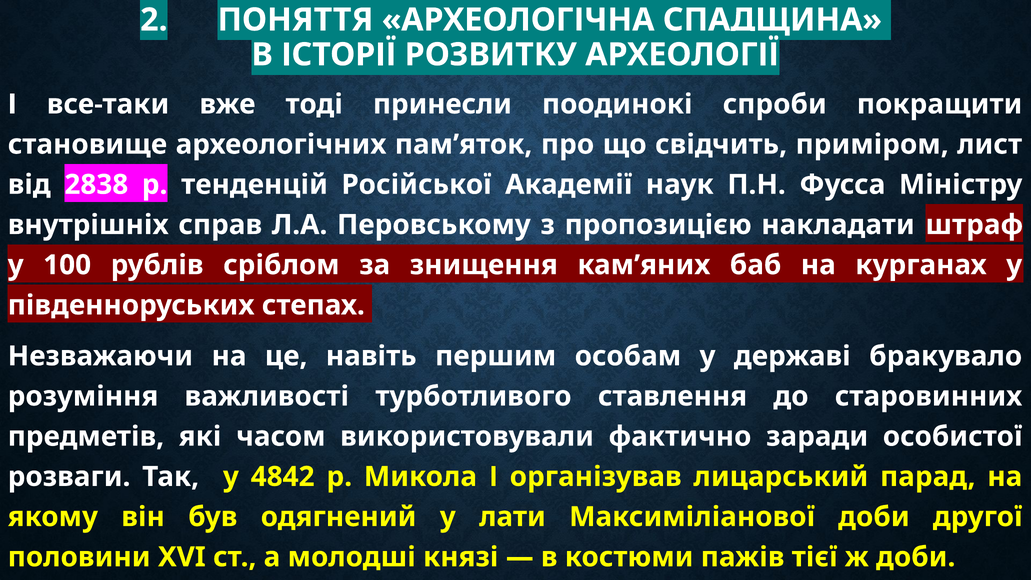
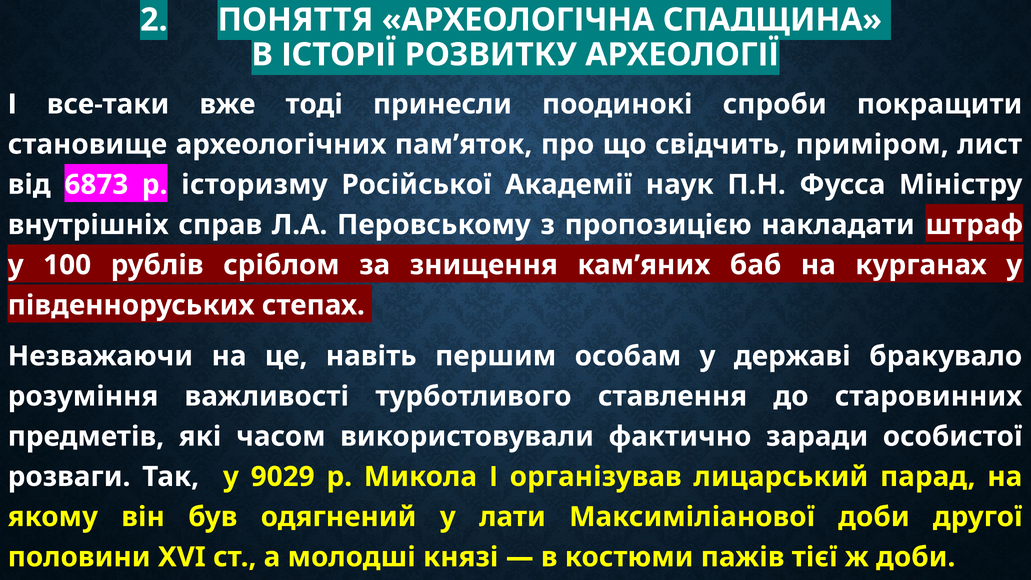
2838: 2838 -> 6873
тенденцій: тенденцій -> історизму
4842: 4842 -> 9029
